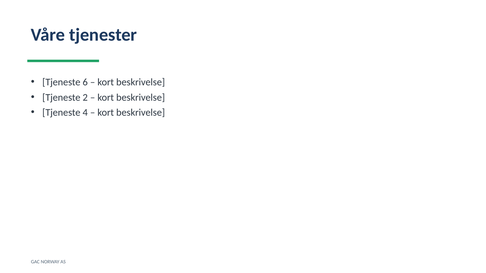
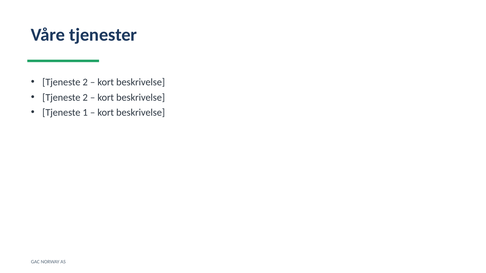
6 at (85, 82): 6 -> 2
4: 4 -> 1
